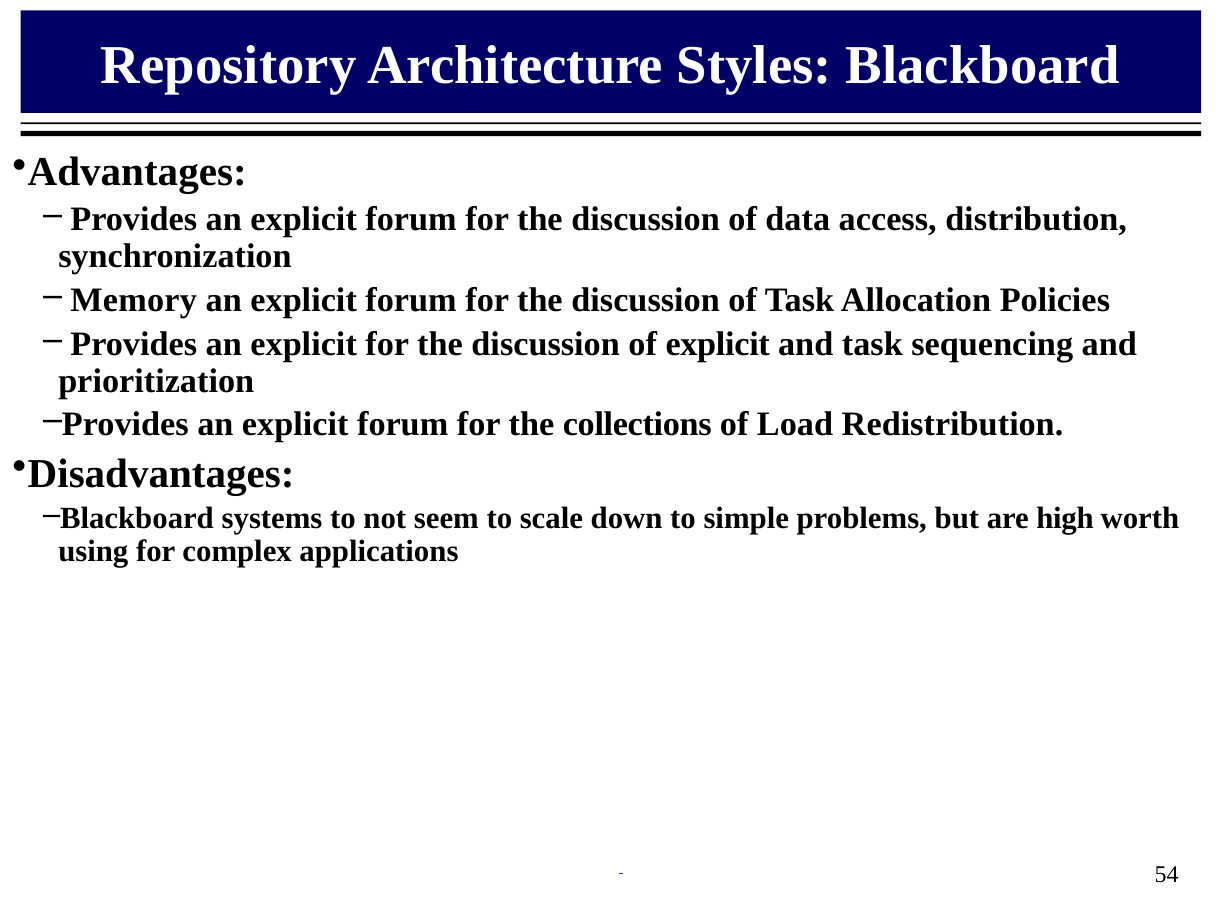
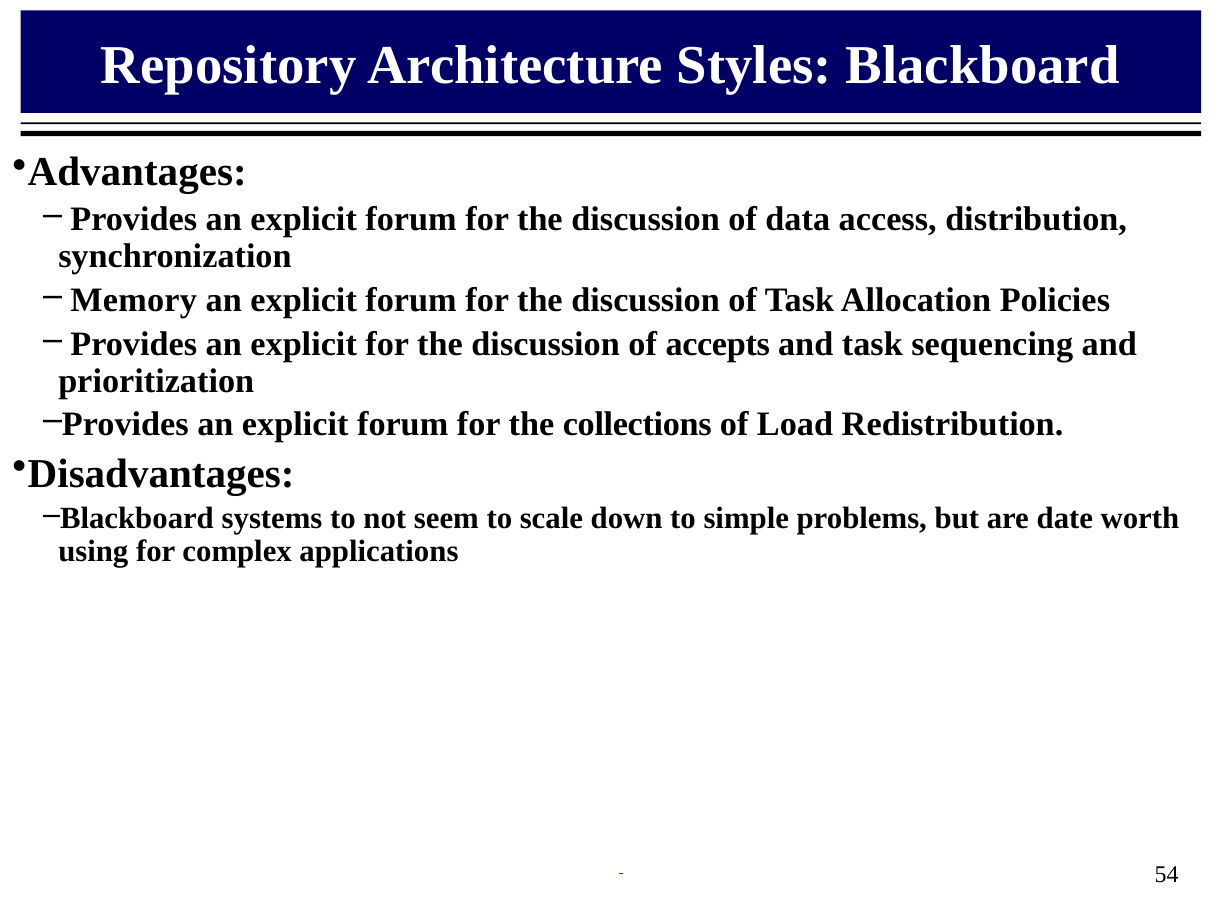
of explicit: explicit -> accepts
high: high -> date
